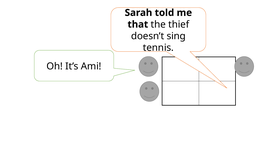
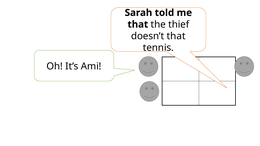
doesn’t sing: sing -> that
